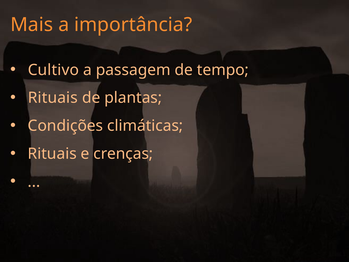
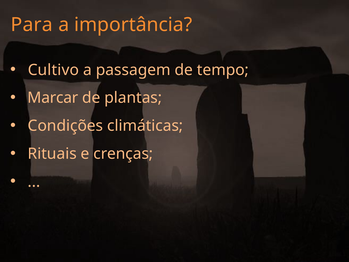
Mais: Mais -> Para
Rituais at (53, 98): Rituais -> Marcar
